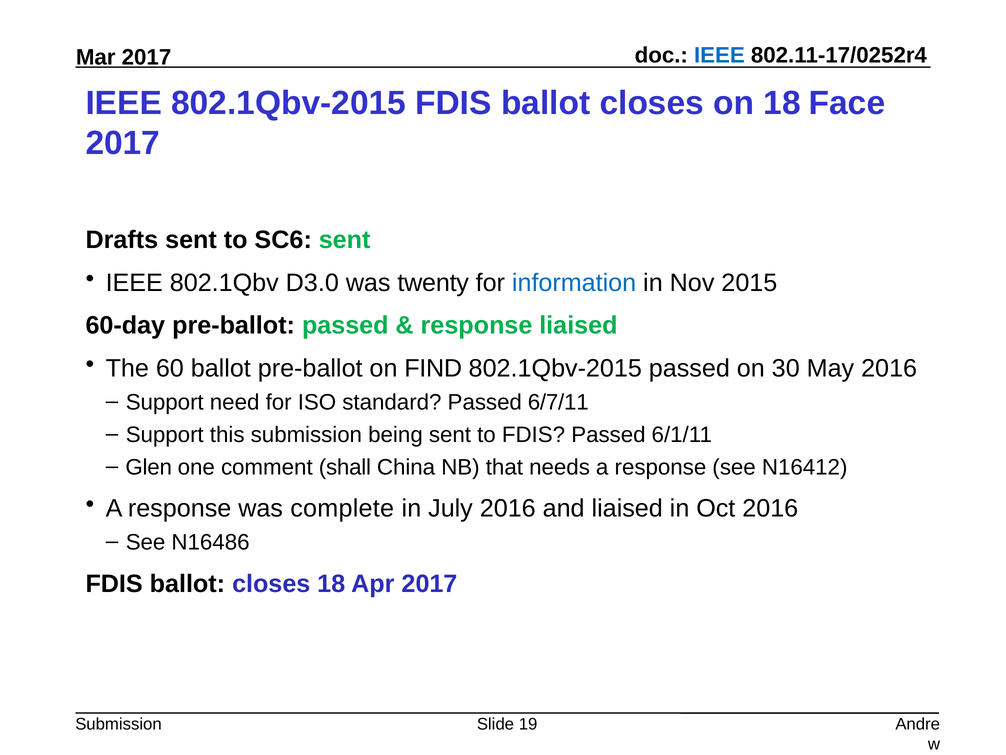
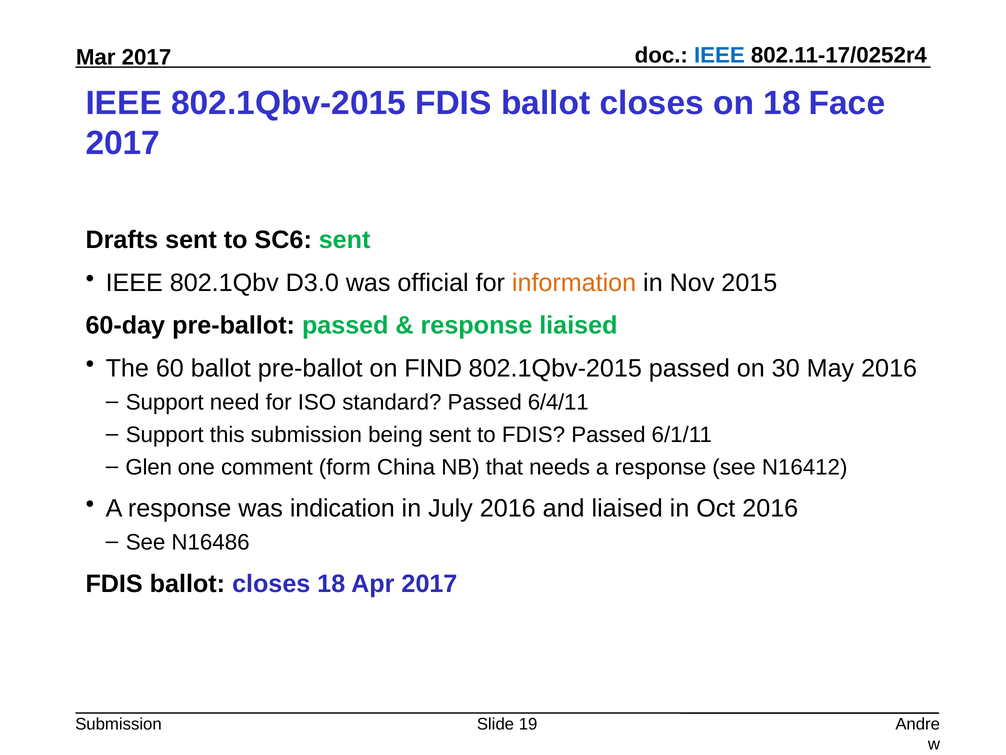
twenty: twenty -> official
information colour: blue -> orange
6/7/11: 6/7/11 -> 6/4/11
shall: shall -> form
complete: complete -> indication
